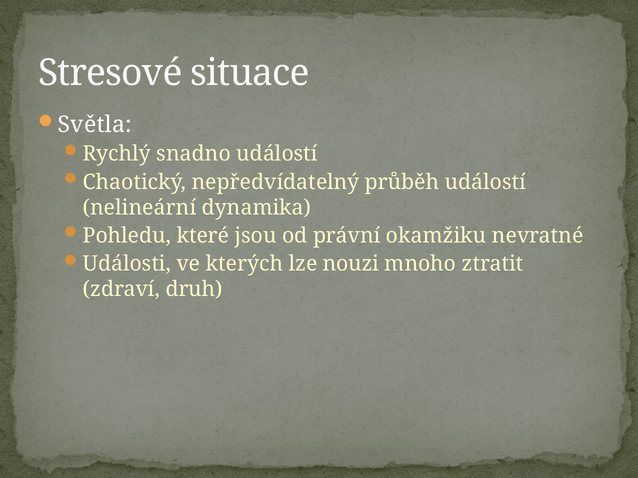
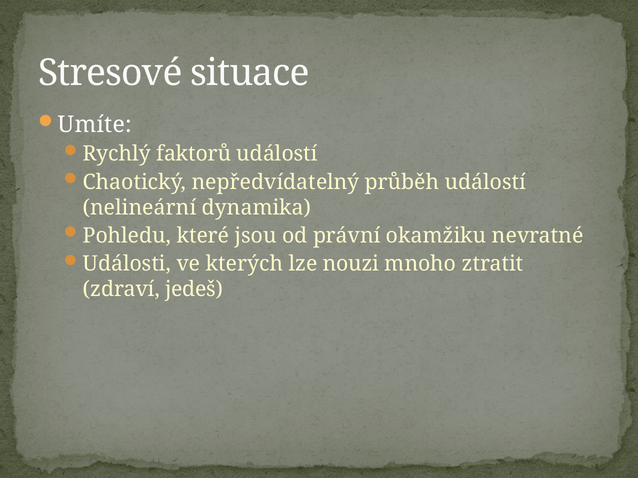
Světla: Světla -> Umíte
snadno: snadno -> faktorů
druh: druh -> jedeš
